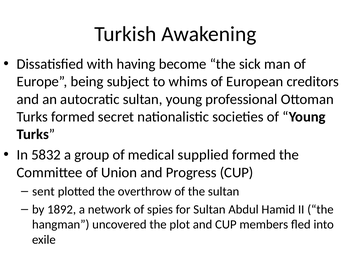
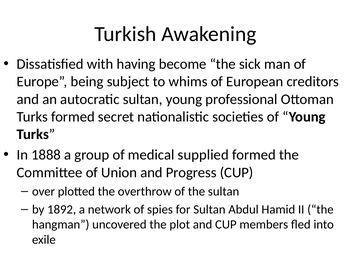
5832: 5832 -> 1888
sent: sent -> over
